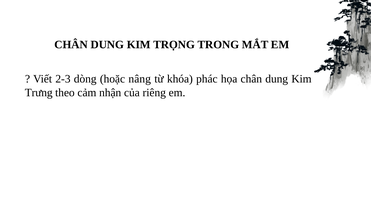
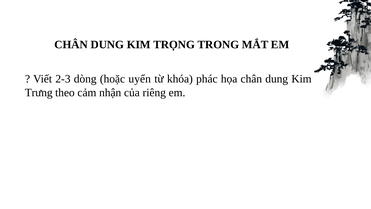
nâng: nâng -> uyển
